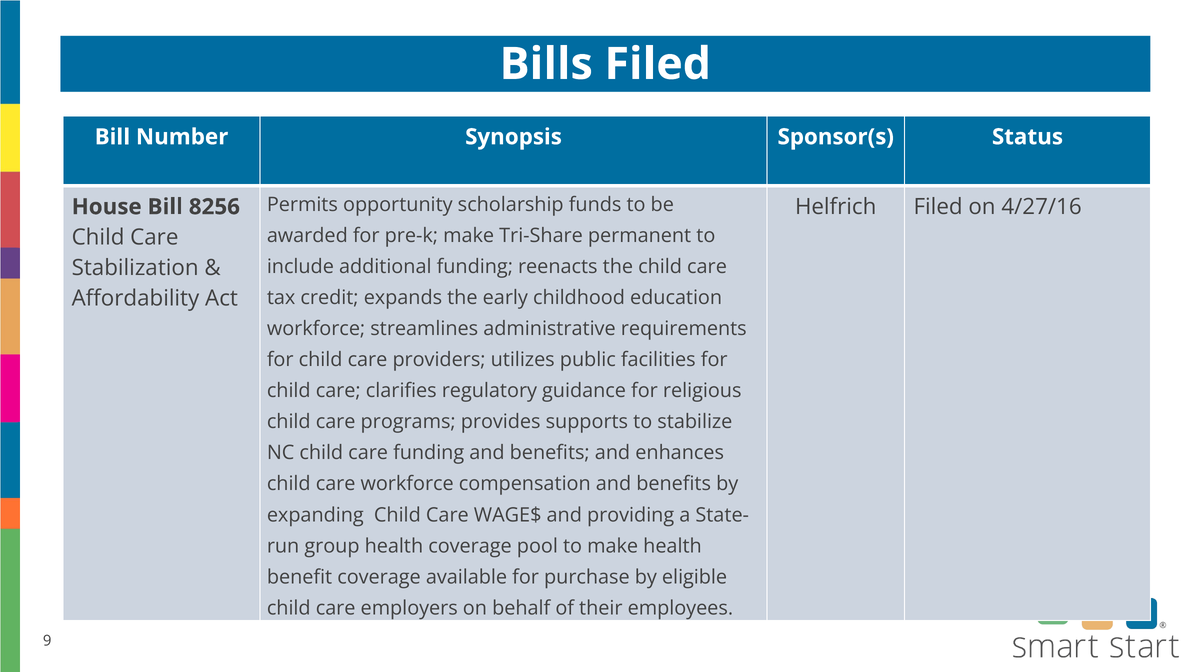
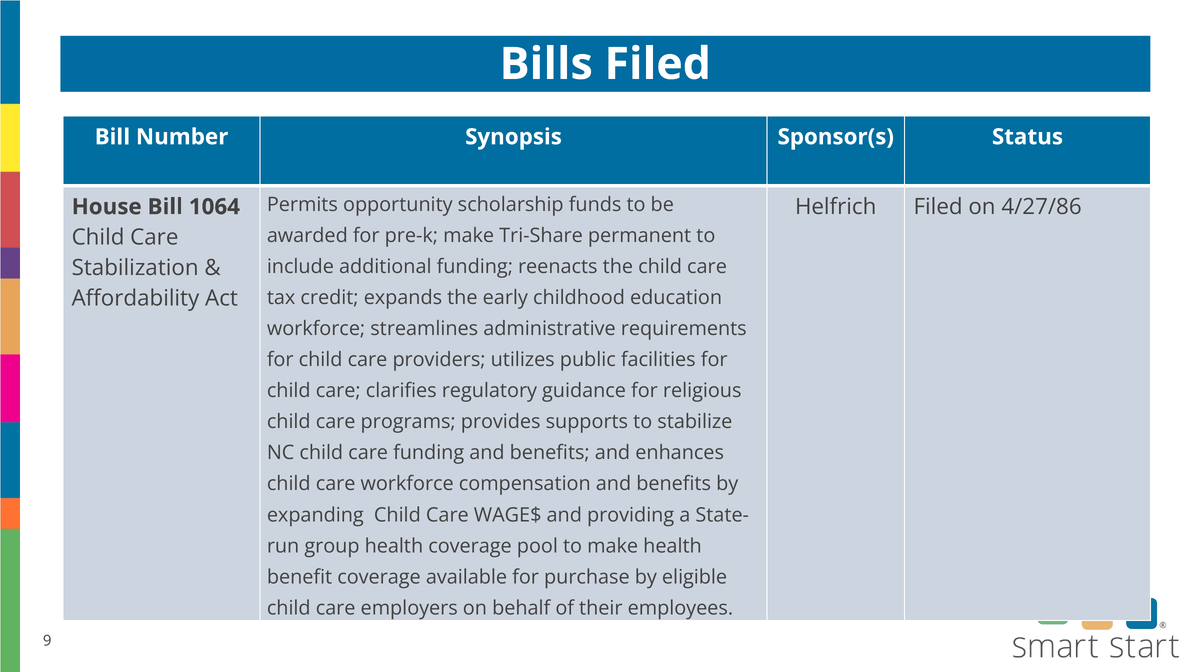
8256: 8256 -> 1064
4/27/16: 4/27/16 -> 4/27/86
